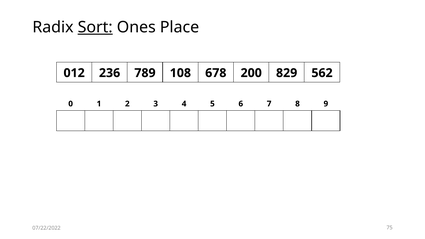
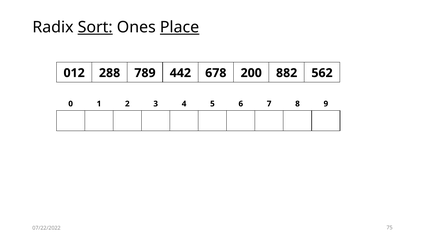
Place underline: none -> present
236: 236 -> 288
108: 108 -> 442
829: 829 -> 882
